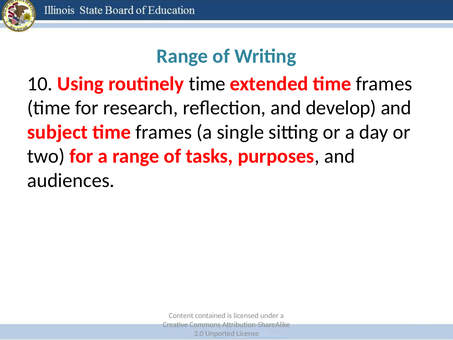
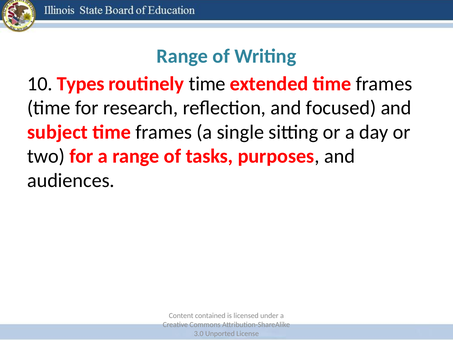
Using: Using -> Types
develop: develop -> focused
